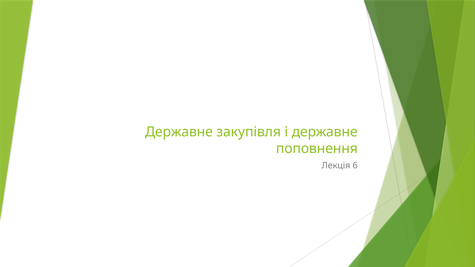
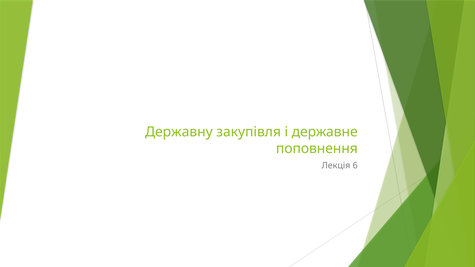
Державне at (179, 132): Державне -> Державну
